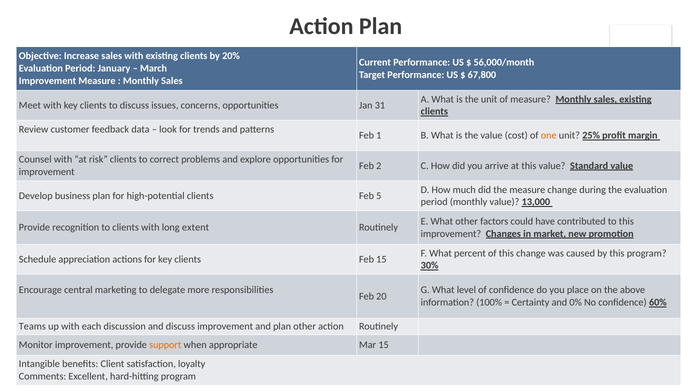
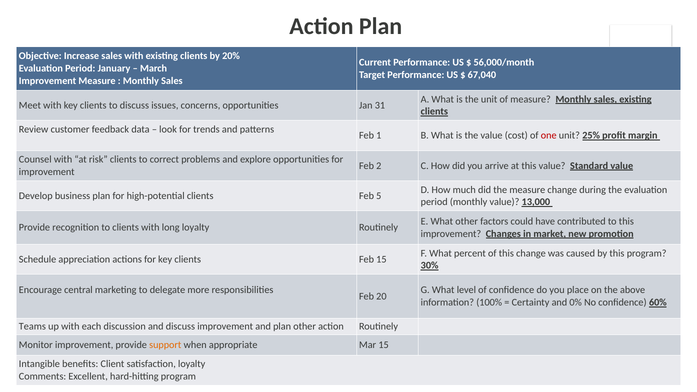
67,800: 67,800 -> 67,040
one colour: orange -> red
long extent: extent -> loyalty
